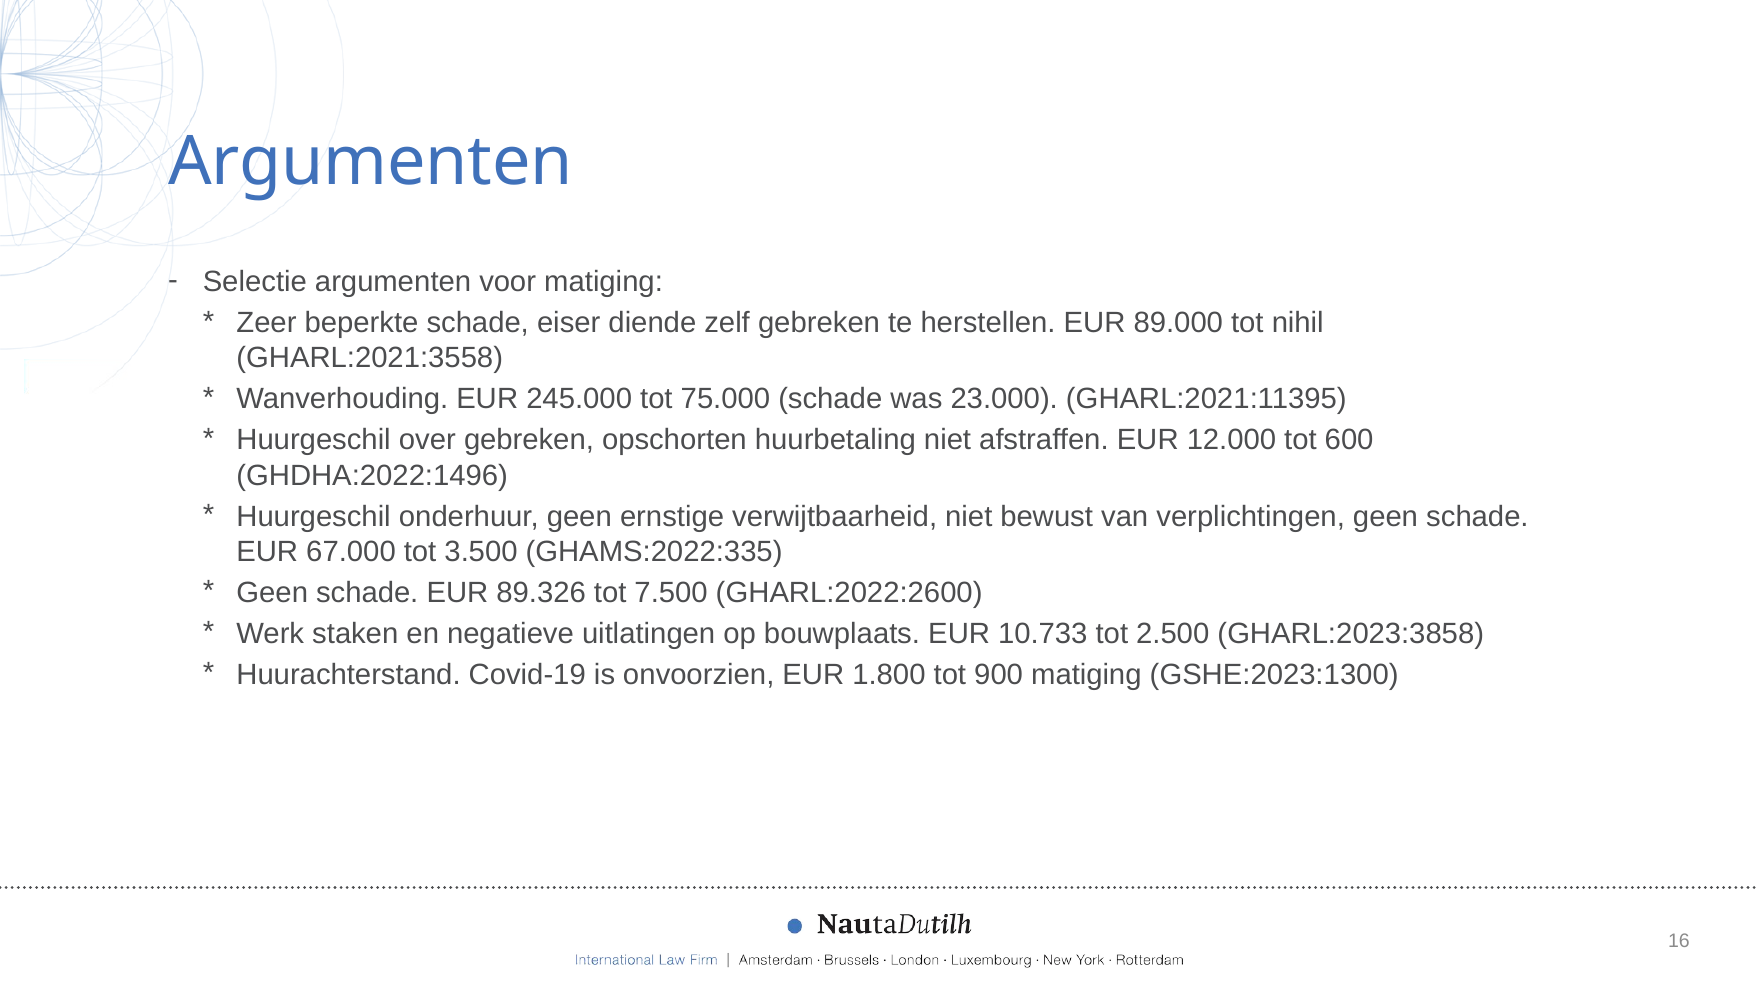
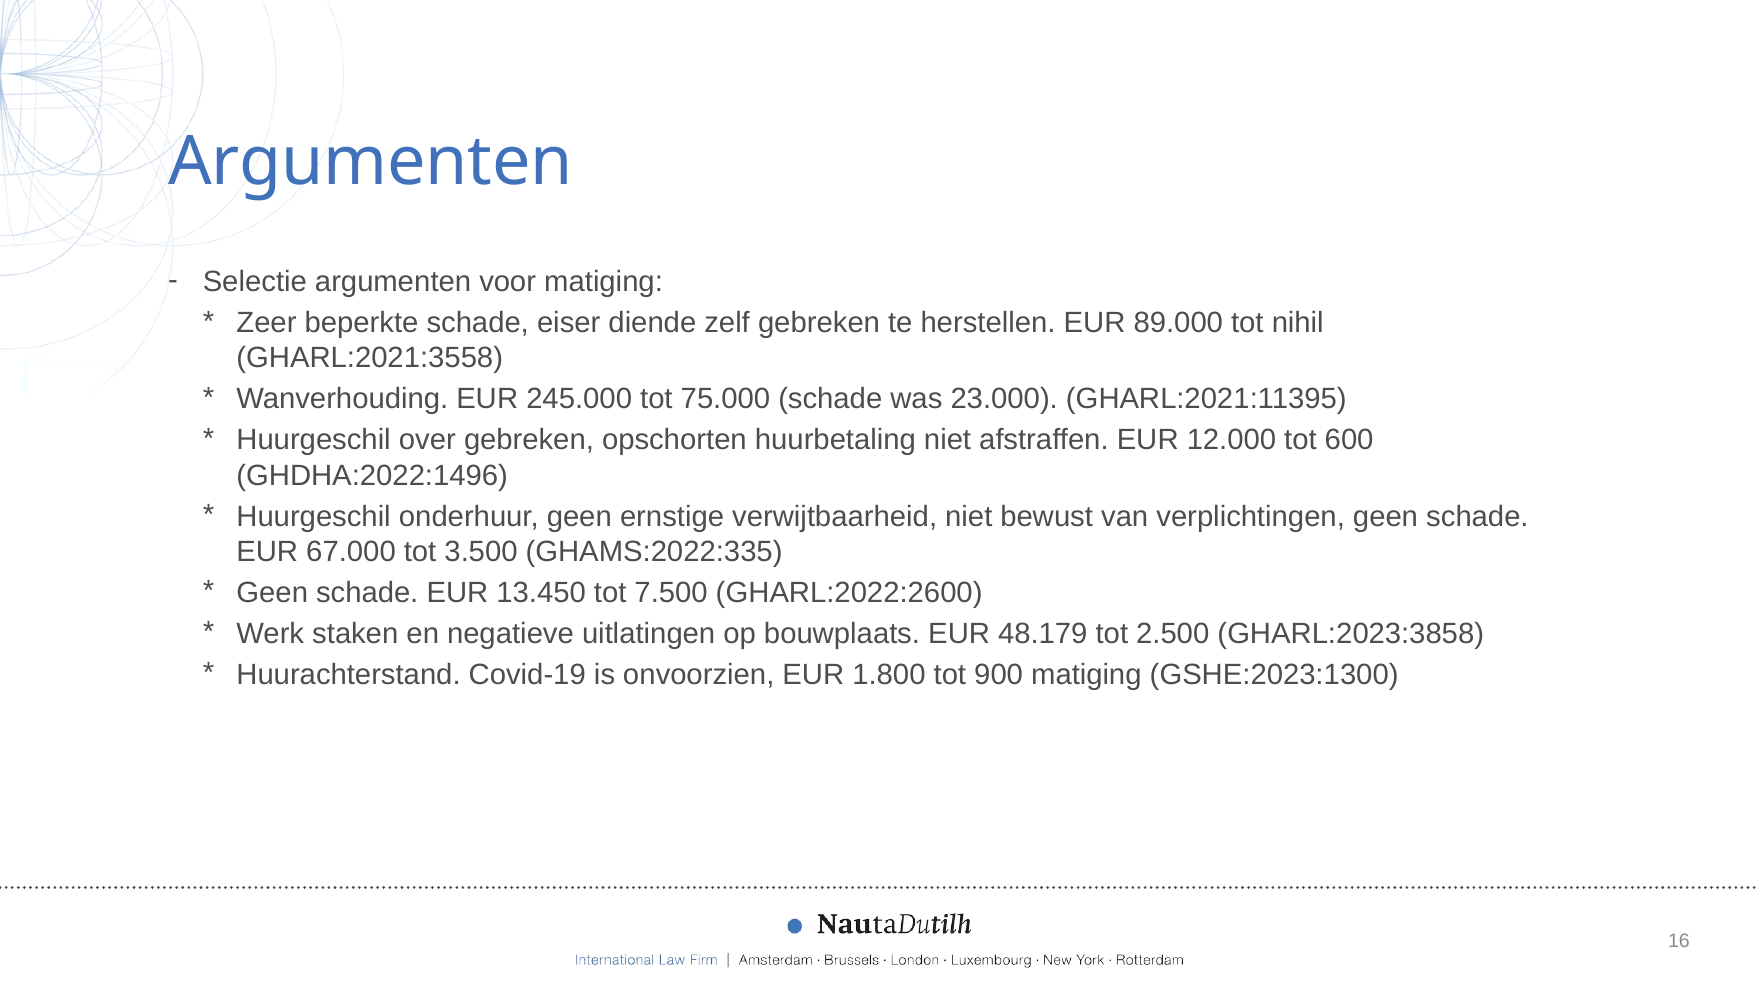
89.326: 89.326 -> 13.450
10.733: 10.733 -> 48.179
